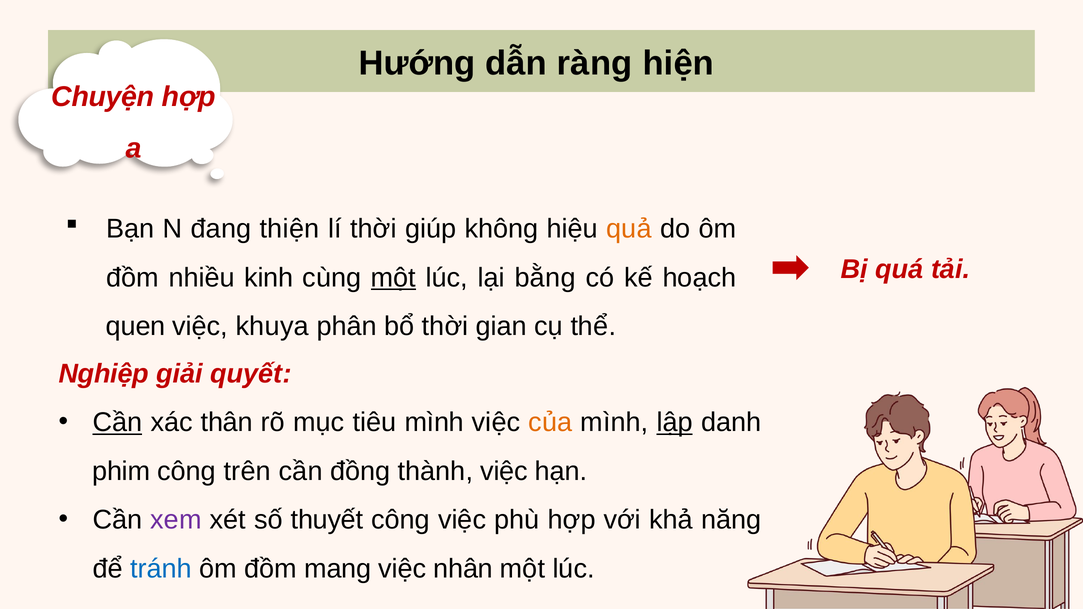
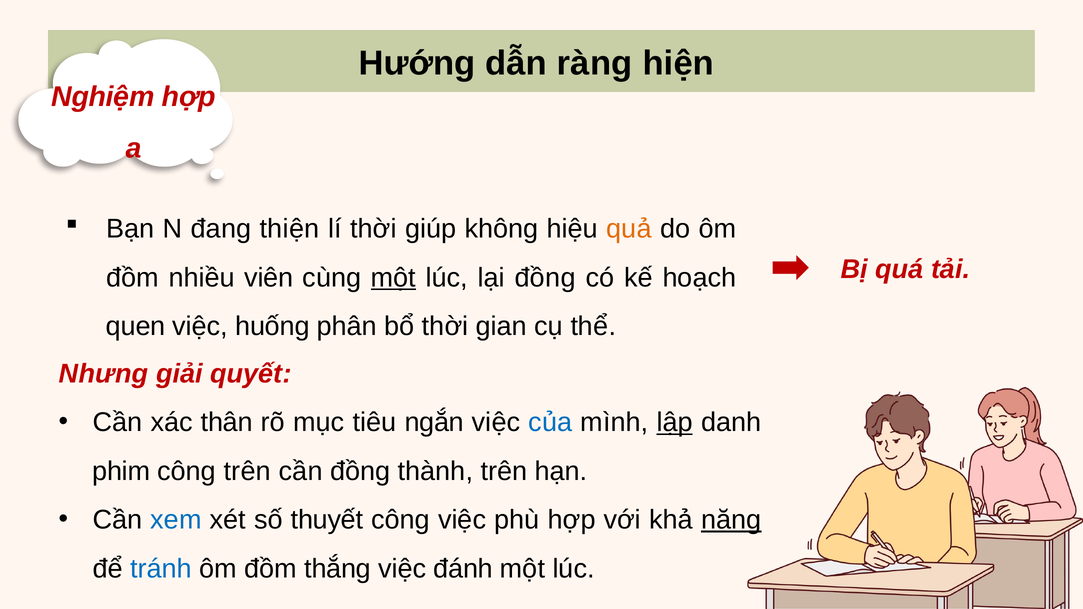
Chuyện: Chuyện -> Nghiệm
kinh: kinh -> viên
lại bằng: bằng -> đồng
khuya: khuya -> huống
Nghiệp: Nghiệp -> Nhưng
Cần at (117, 423) underline: present -> none
tiêu mình: mình -> ngắn
của colour: orange -> blue
thành việc: việc -> trên
xem colour: purple -> blue
năng underline: none -> present
mang: mang -> thắng
nhân: nhân -> đánh
